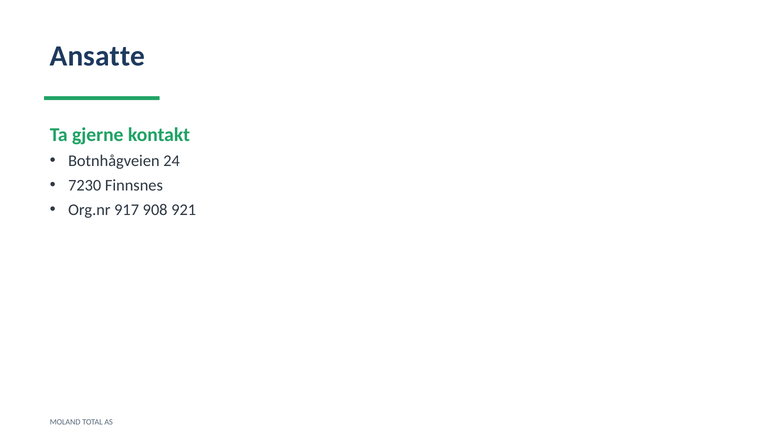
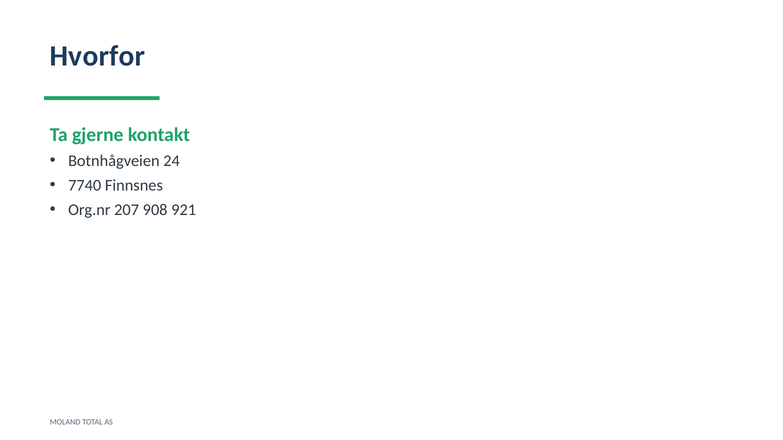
Ansatte: Ansatte -> Hvorfor
7230: 7230 -> 7740
917: 917 -> 207
